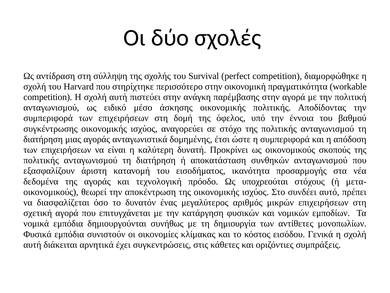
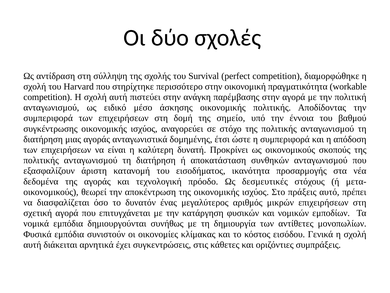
όφελος: όφελος -> σημείο
υποχρεούται: υποχρεούται -> δεσμευτικές
συνδέει: συνδέει -> πράξεις
